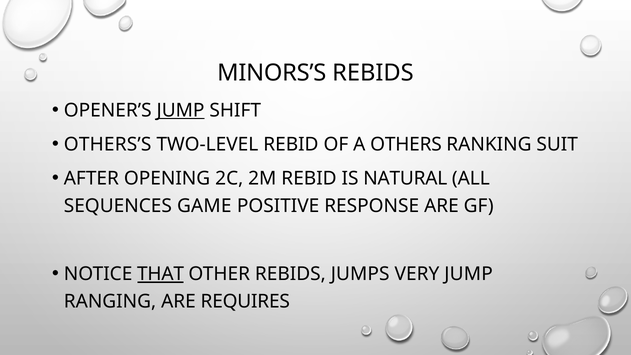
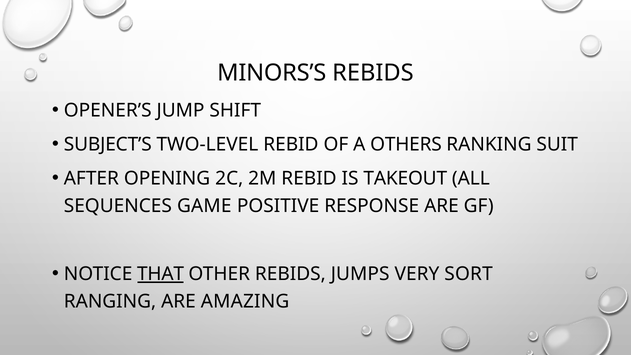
JUMP at (181, 110) underline: present -> none
OTHERS’S: OTHERS’S -> SUBJECT’S
NATURAL: NATURAL -> TAKEOUT
VERY JUMP: JUMP -> SORT
REQUIRES: REQUIRES -> AMAZING
